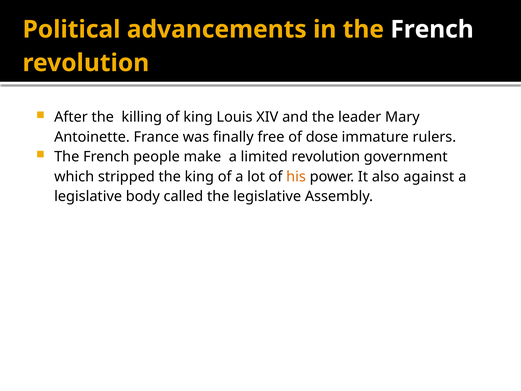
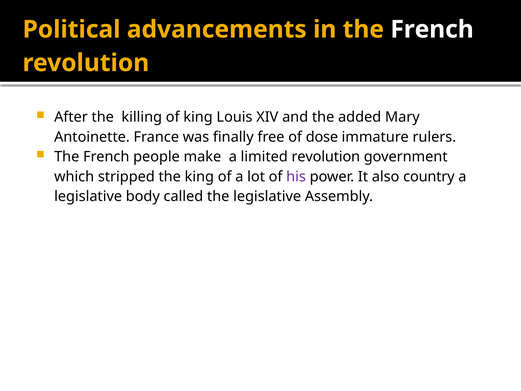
leader: leader -> added
his colour: orange -> purple
against: against -> country
